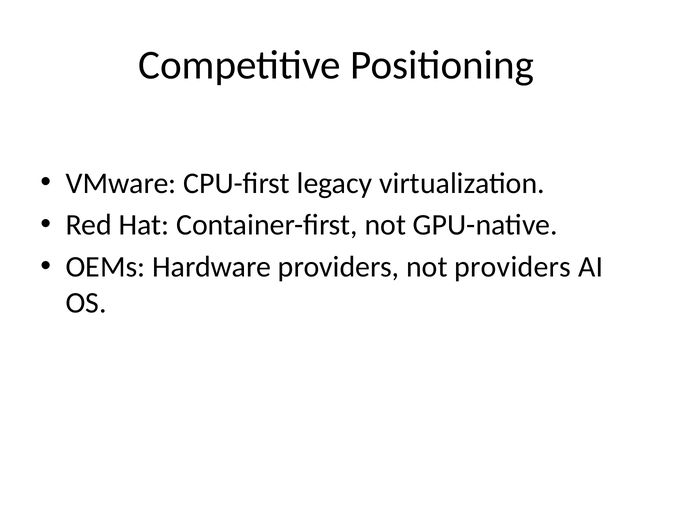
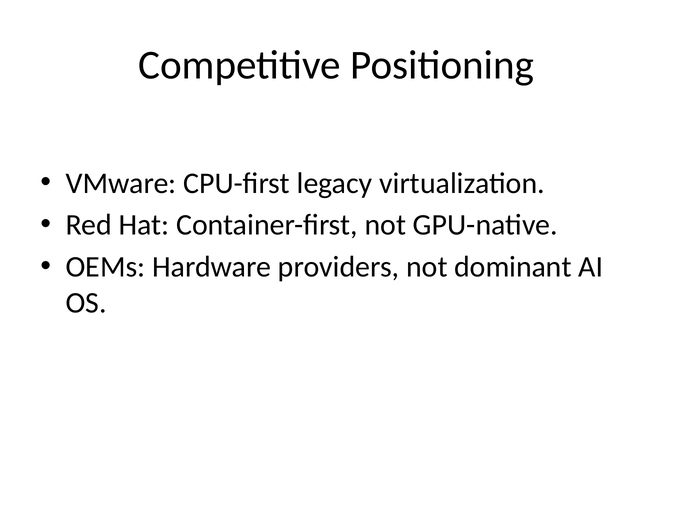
not providers: providers -> dominant
